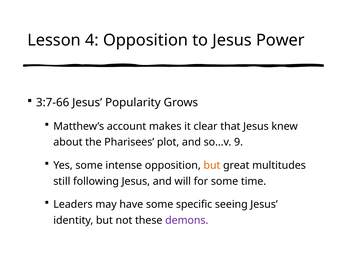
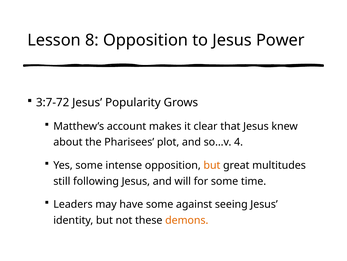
4: 4 -> 8
3:7-66: 3:7-66 -> 3:7-72
9: 9 -> 4
specific: specific -> against
demons colour: purple -> orange
